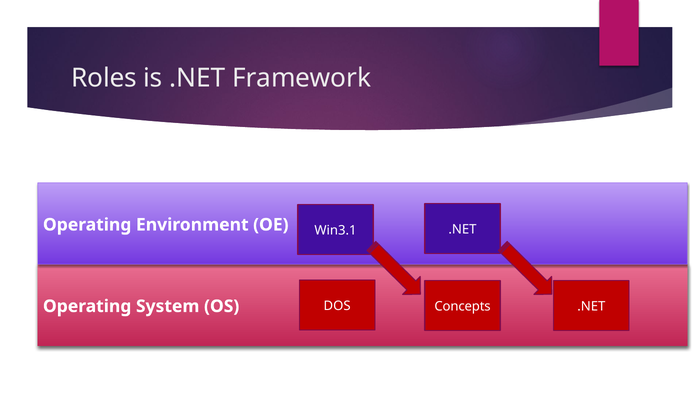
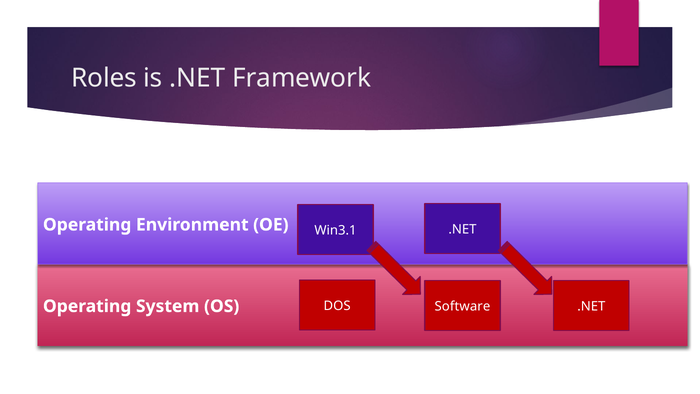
Concepts: Concepts -> Software
